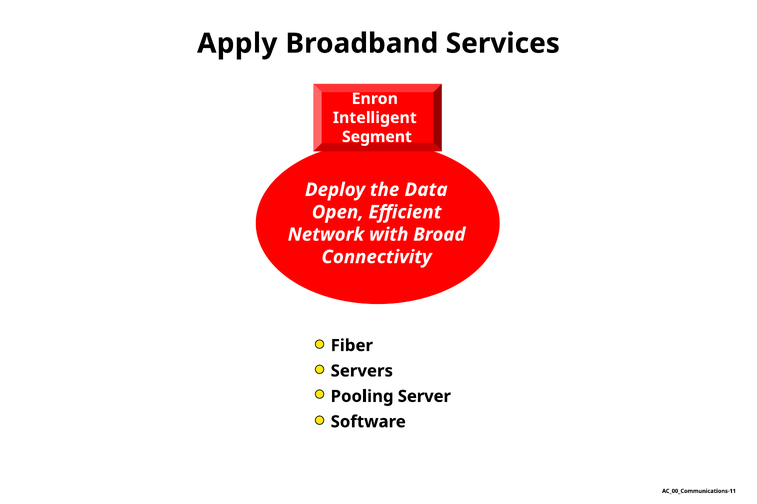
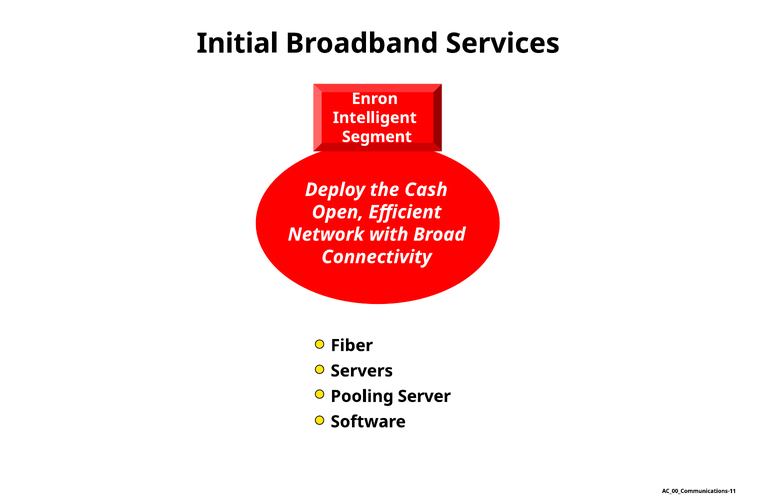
Apply: Apply -> Initial
Data: Data -> Cash
